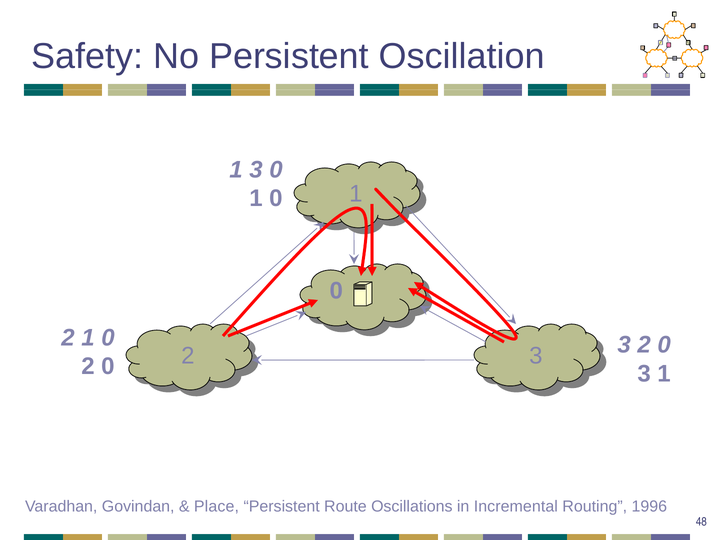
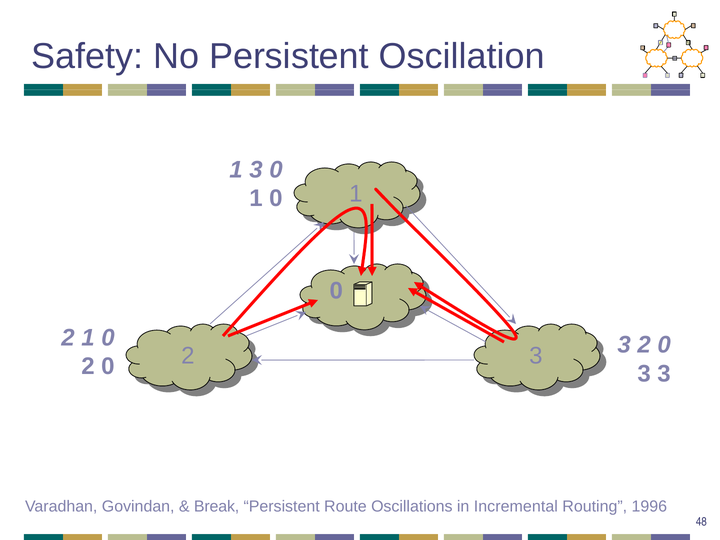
1 at (664, 374): 1 -> 3
Place: Place -> Break
